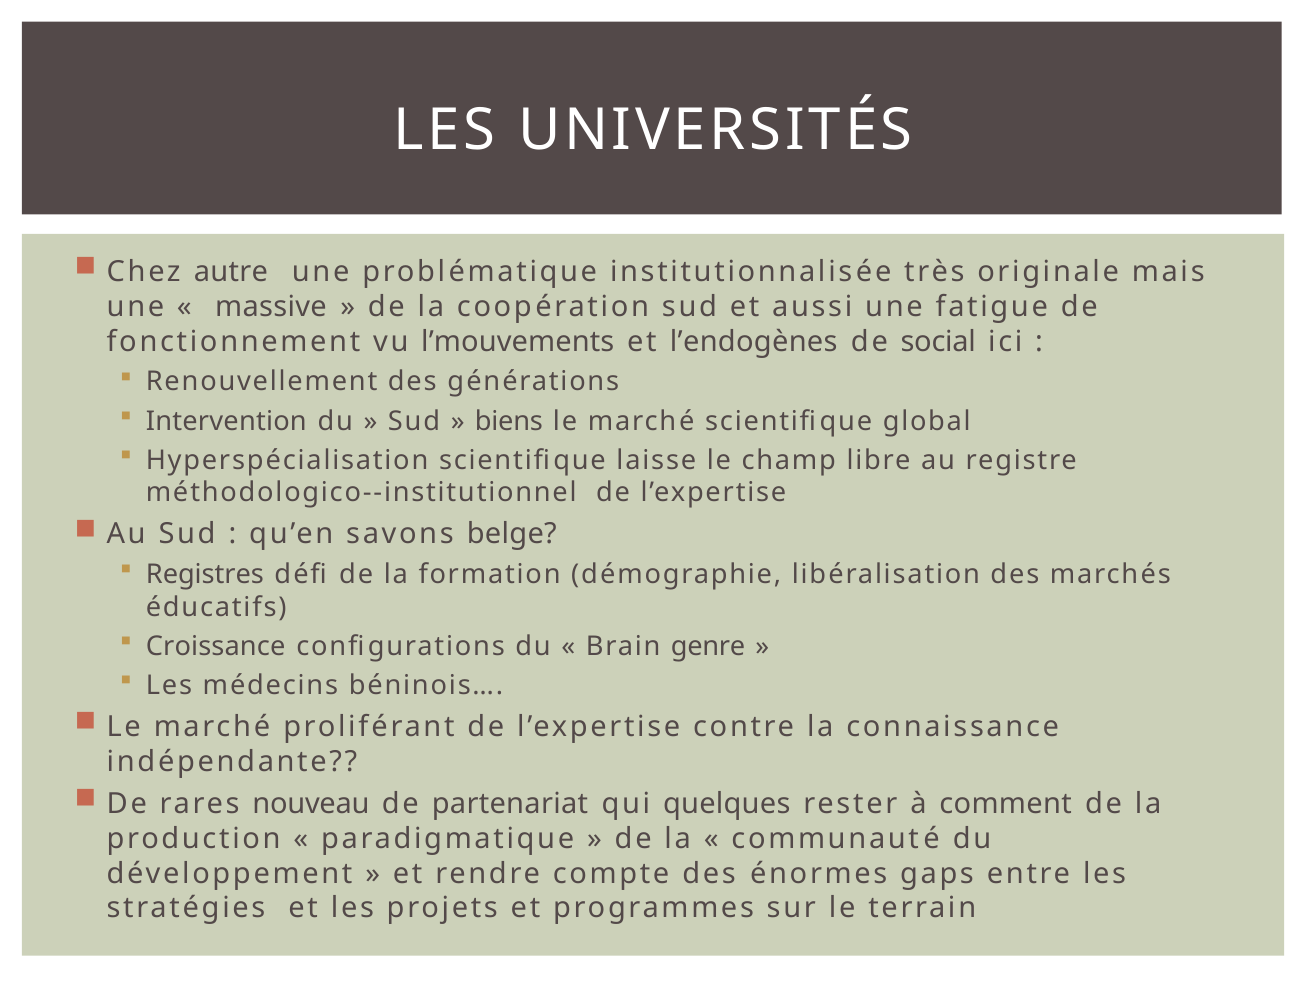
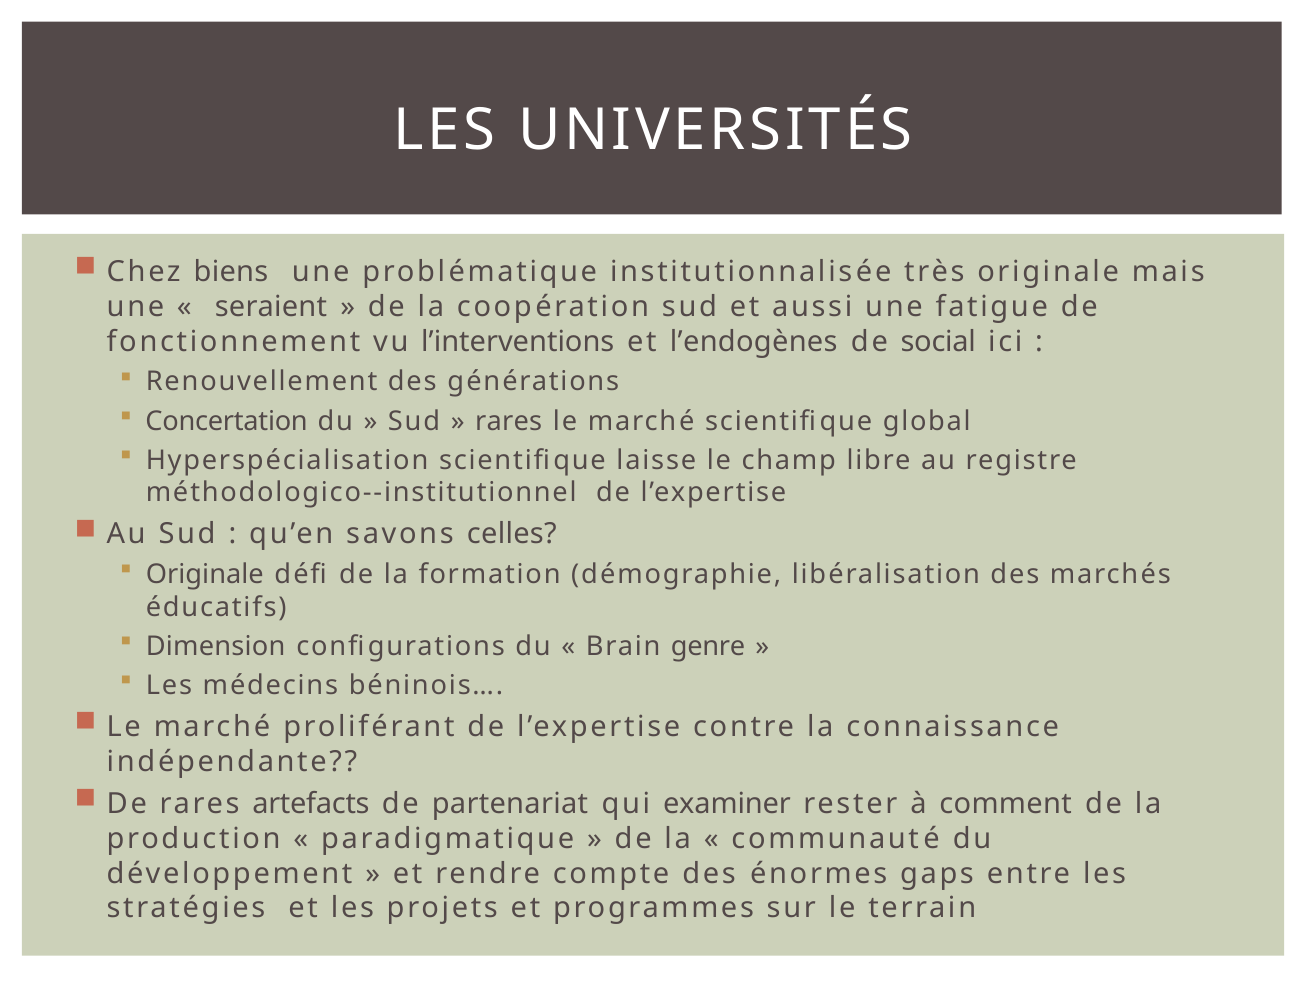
autre: autre -> biens
massive: massive -> seraient
l’mouvements: l’mouvements -> l’interventions
Intervention: Intervention -> Concertation
biens at (509, 421): biens -> rares
belge: belge -> celles
Registres at (205, 574): Registres -> Originale
Croissance: Croissance -> Dimension
nouveau: nouveau -> artefacts
quelques: quelques -> examiner
